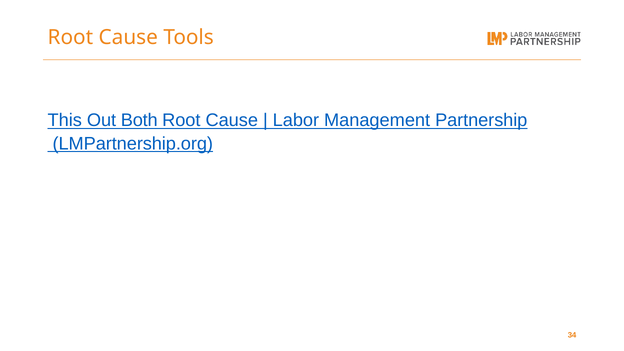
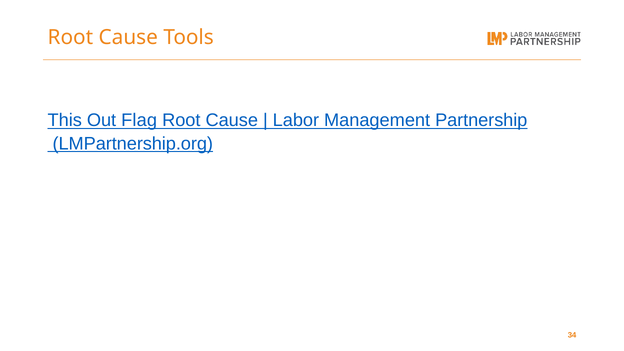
Both: Both -> Flag
